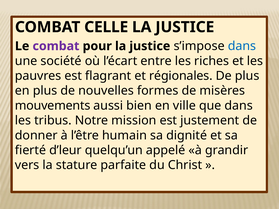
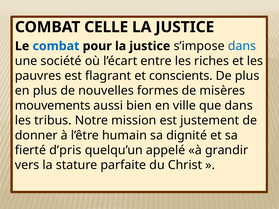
combat at (56, 46) colour: purple -> blue
régionales: régionales -> conscients
d’leur: d’leur -> d’pris
